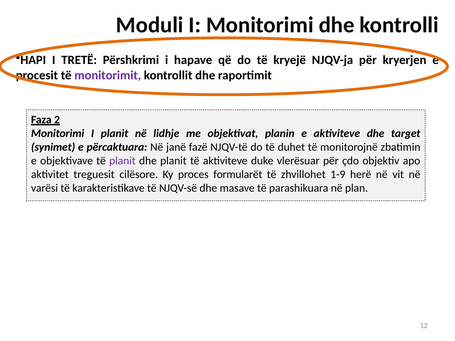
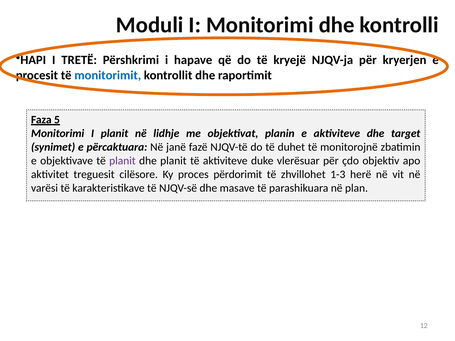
monitorimit colour: purple -> blue
2: 2 -> 5
formularët: formularët -> përdorimit
1-9: 1-9 -> 1-3
